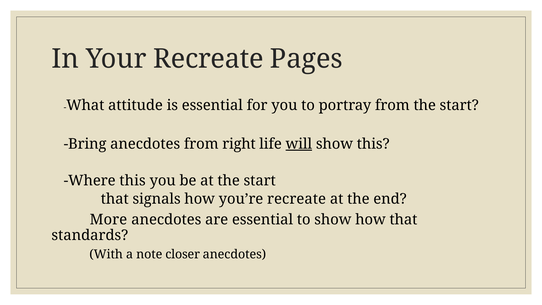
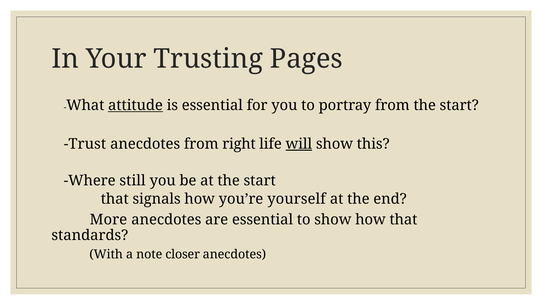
Your Recreate: Recreate -> Trusting
attitude underline: none -> present
Bring: Bring -> Trust
Where this: this -> still
you’re recreate: recreate -> yourself
